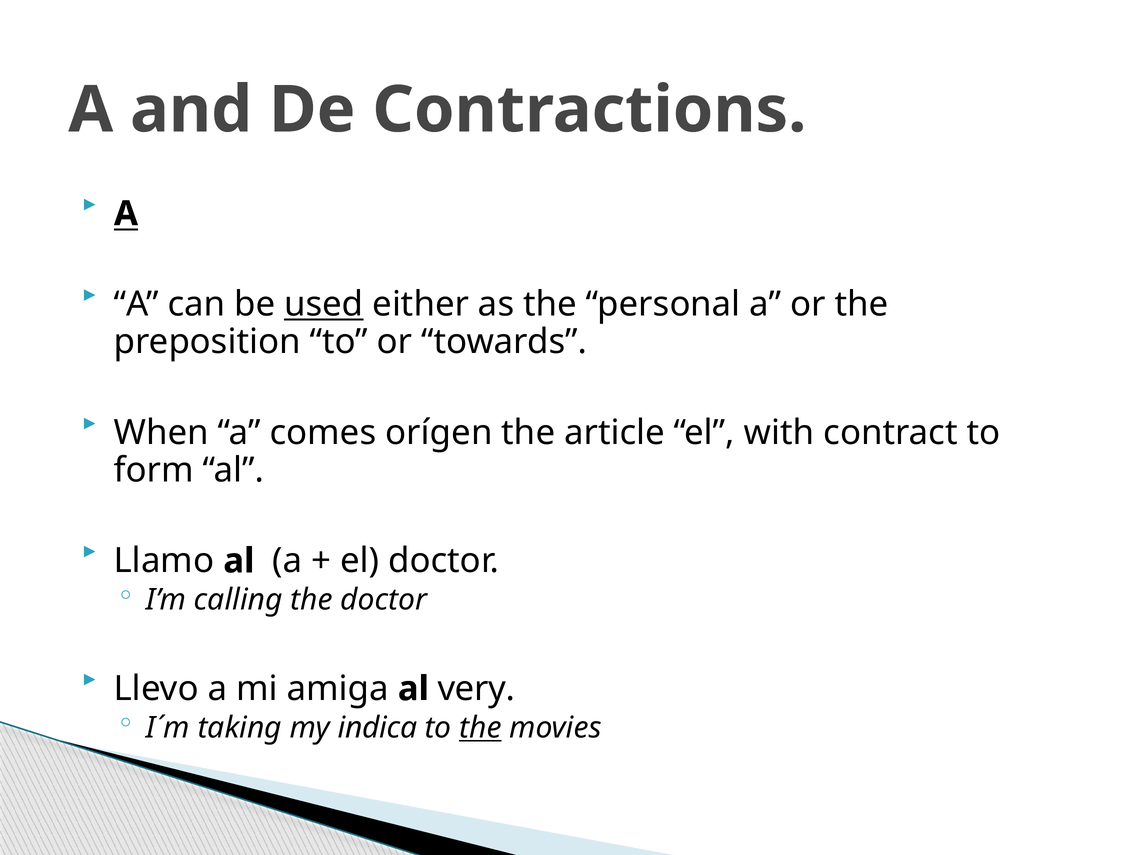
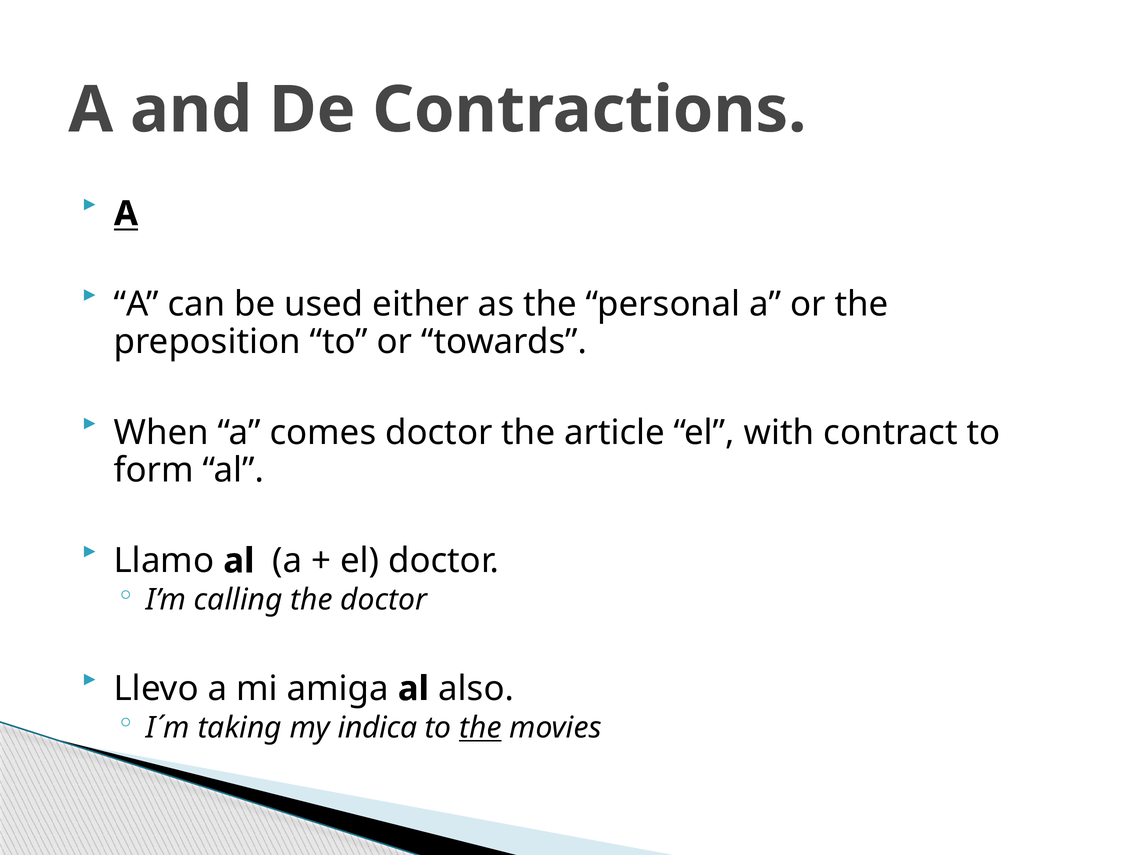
used underline: present -> none
comes orígen: orígen -> doctor
very: very -> also
